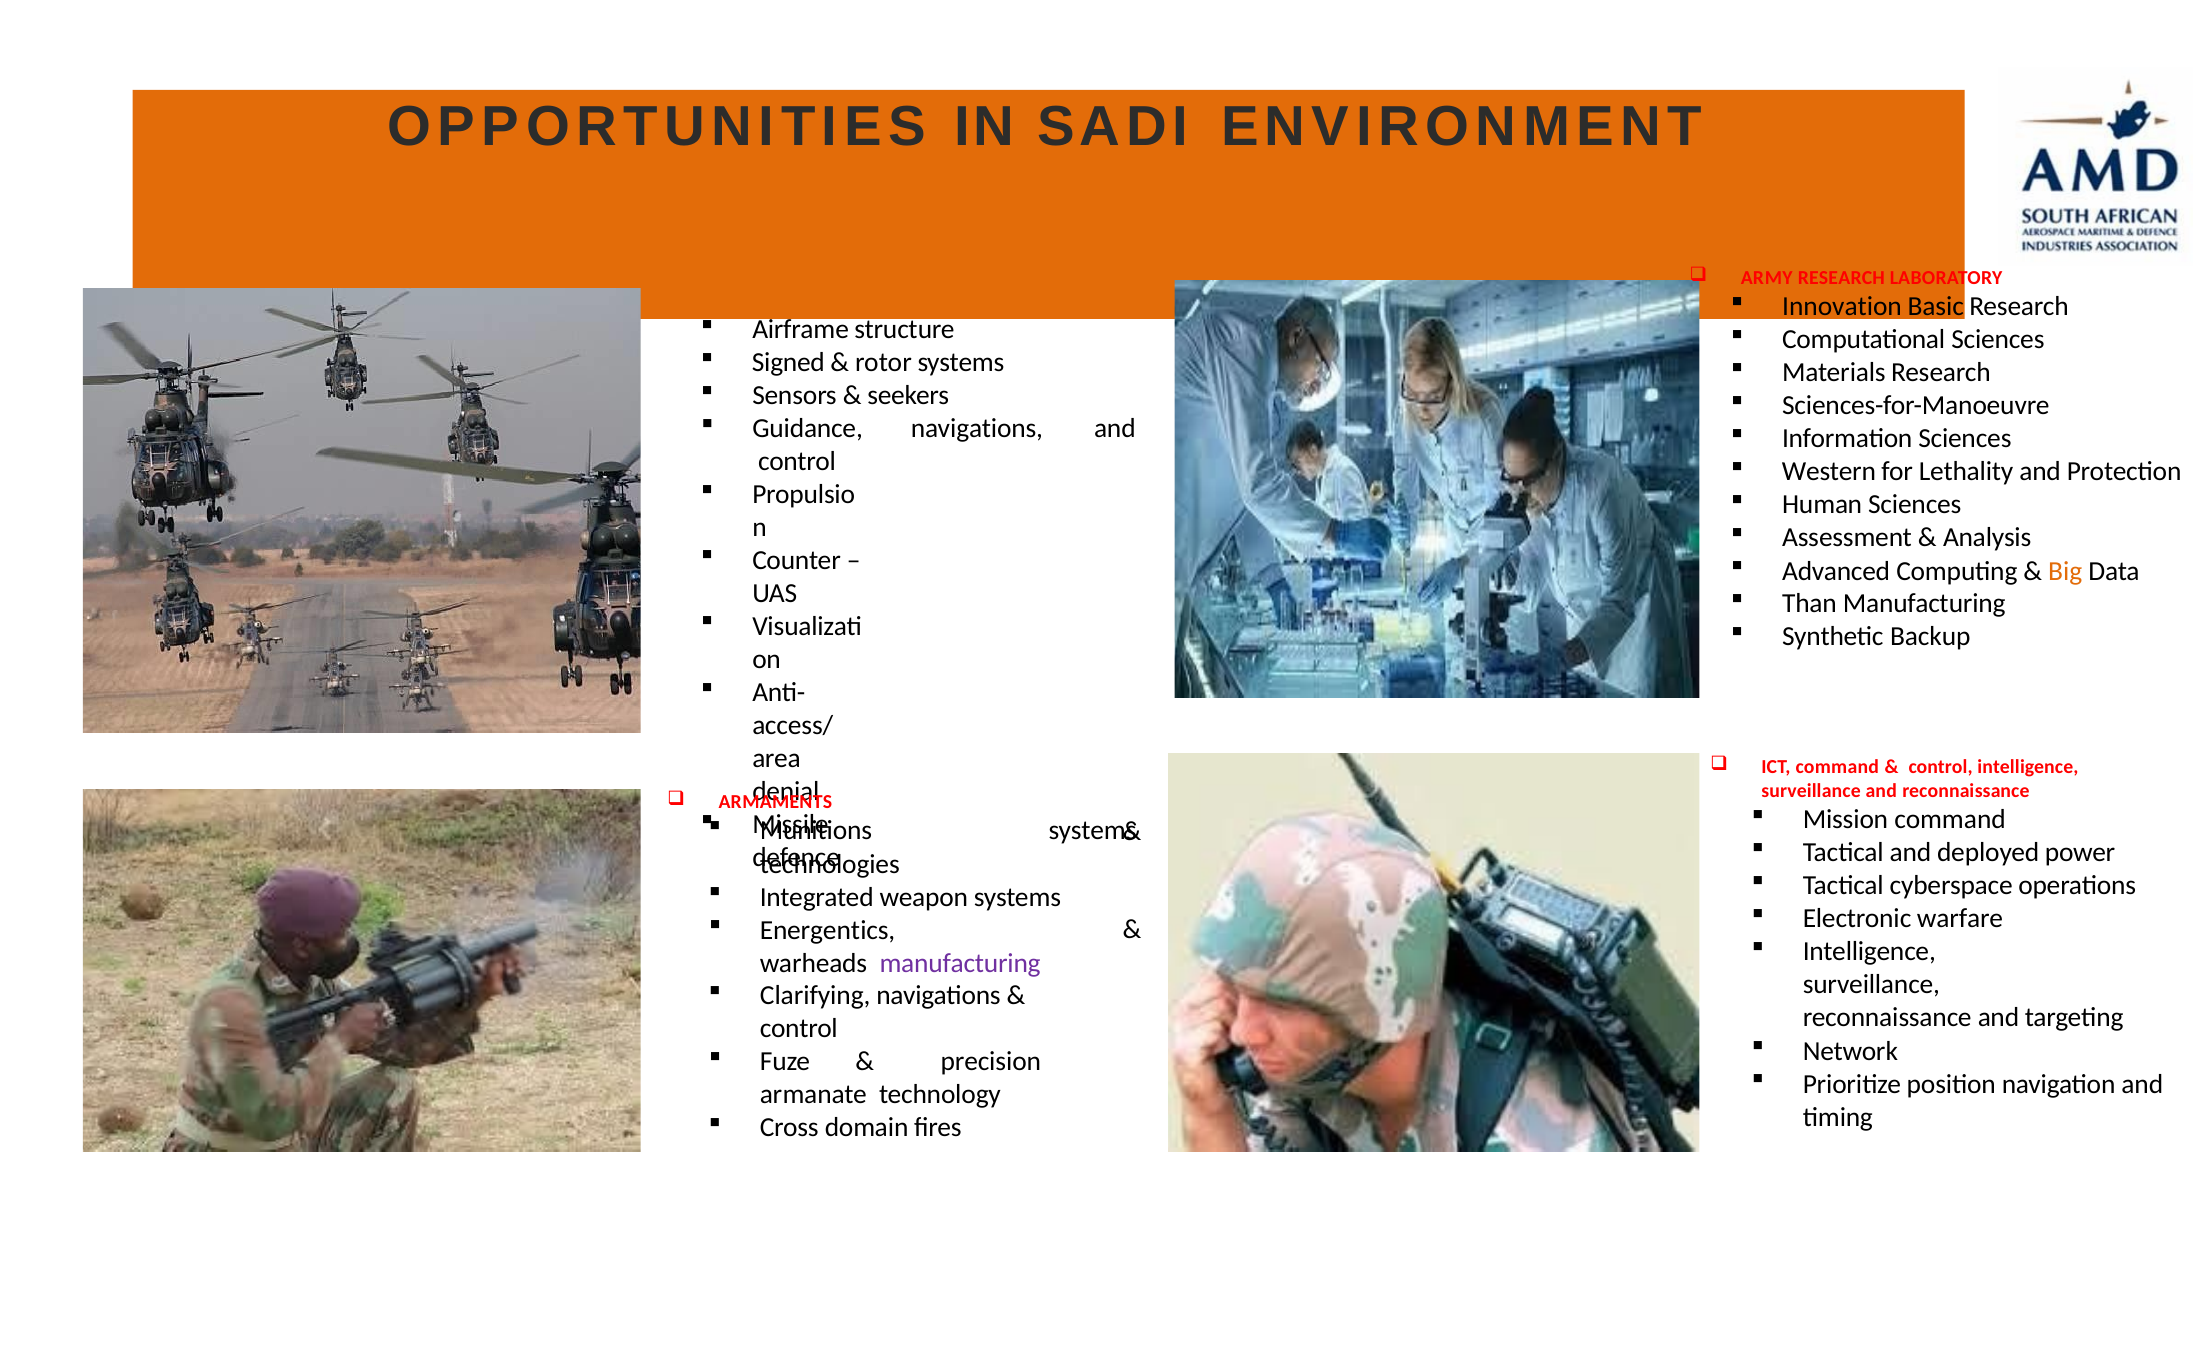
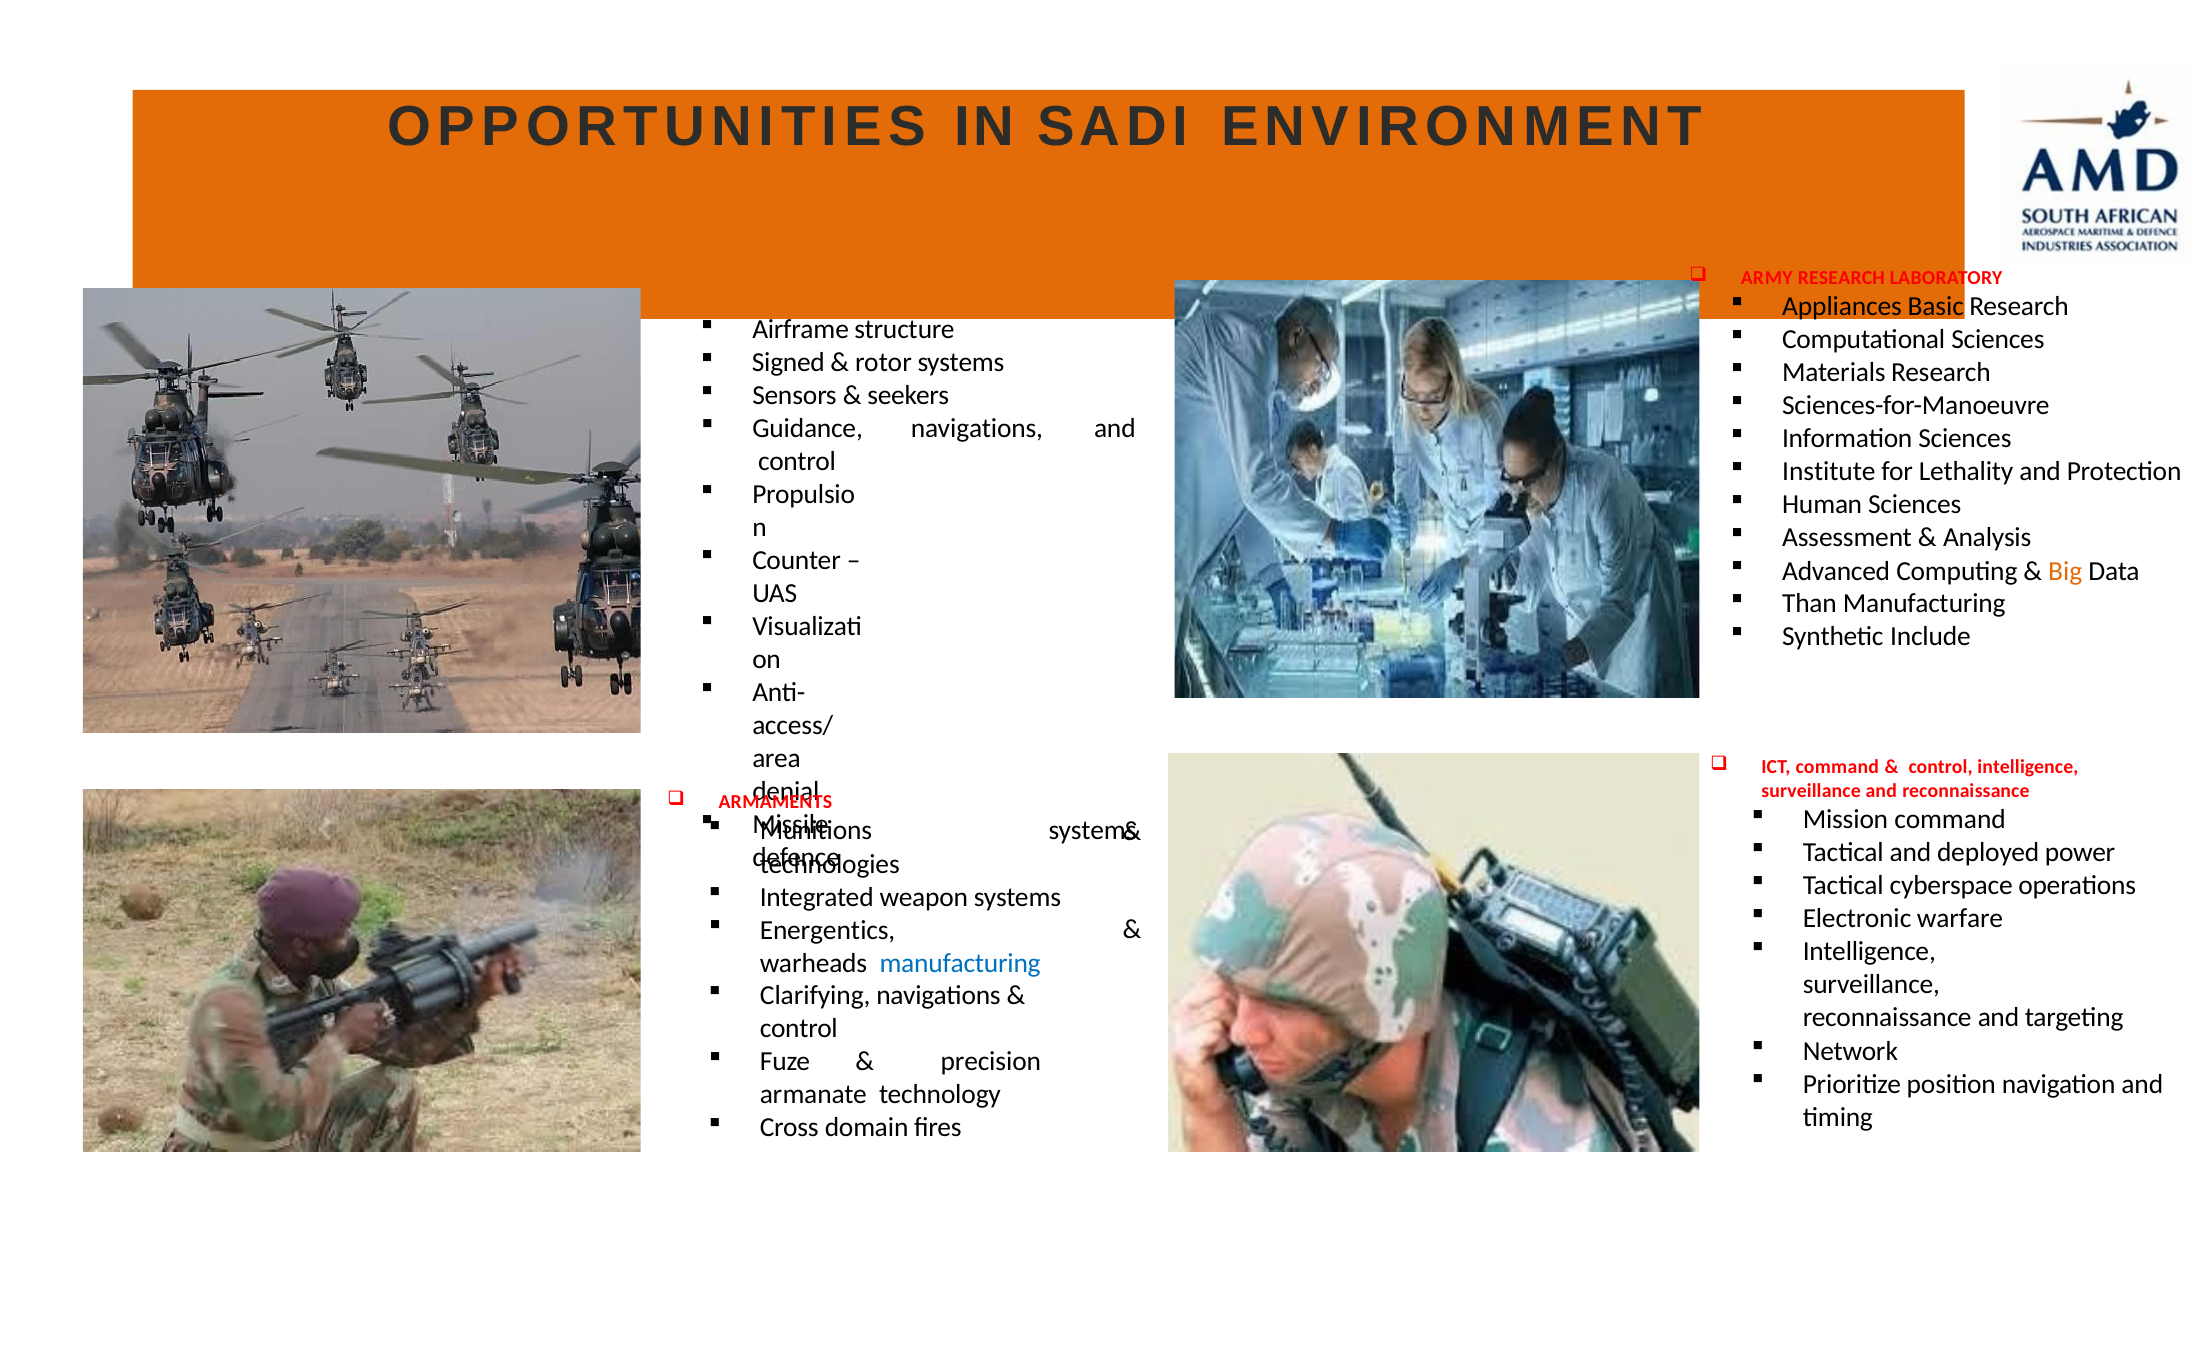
Innovation: Innovation -> Appliances
Western: Western -> Institute
Backup: Backup -> Include
manufacturing at (960, 963) colour: purple -> blue
